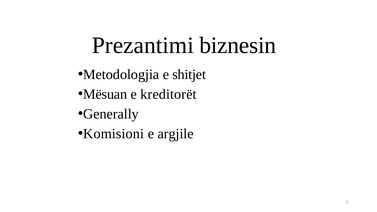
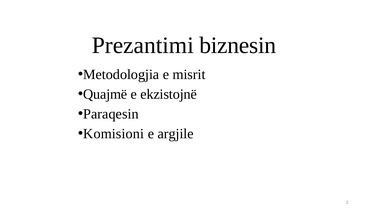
shitjet: shitjet -> misrit
Mësuan: Mësuan -> Quajmë
kreditorët: kreditorët -> ekzistojnë
Generally: Generally -> Paraqesin
